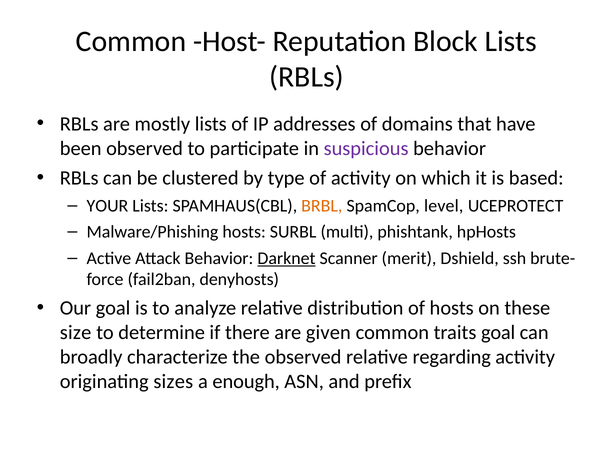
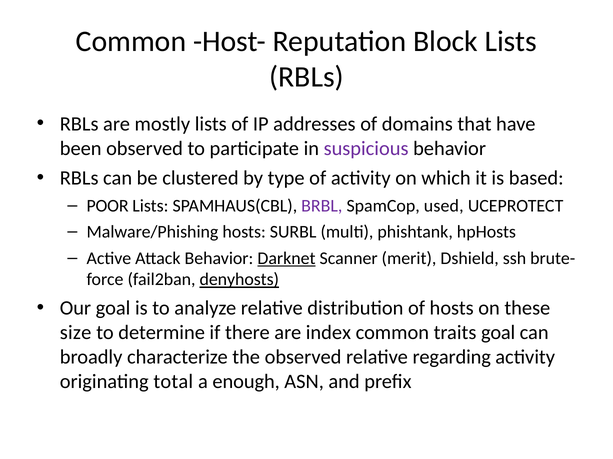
YOUR: YOUR -> POOR
BRBL colour: orange -> purple
level: level -> used
denyhosts underline: none -> present
given: given -> index
sizes: sizes -> total
